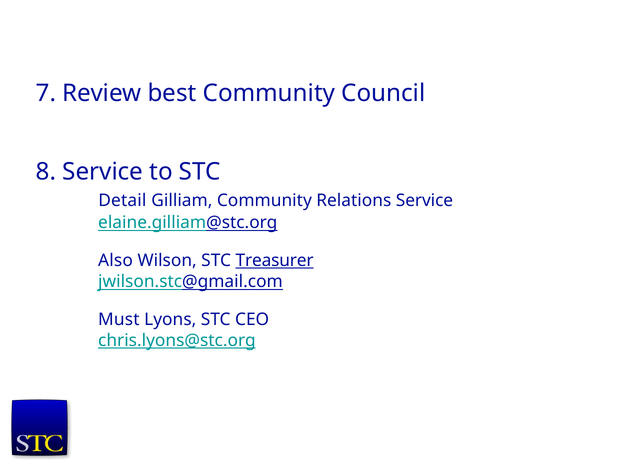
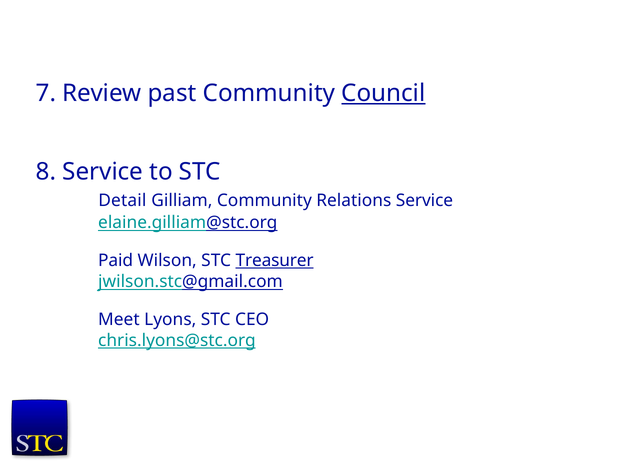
best: best -> past
Council underline: none -> present
Also: Also -> Paid
Must: Must -> Meet
